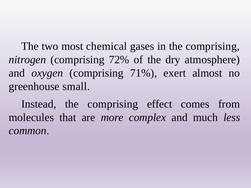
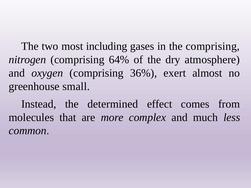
chemical: chemical -> including
72%: 72% -> 64%
71%: 71% -> 36%
Instead the comprising: comprising -> determined
